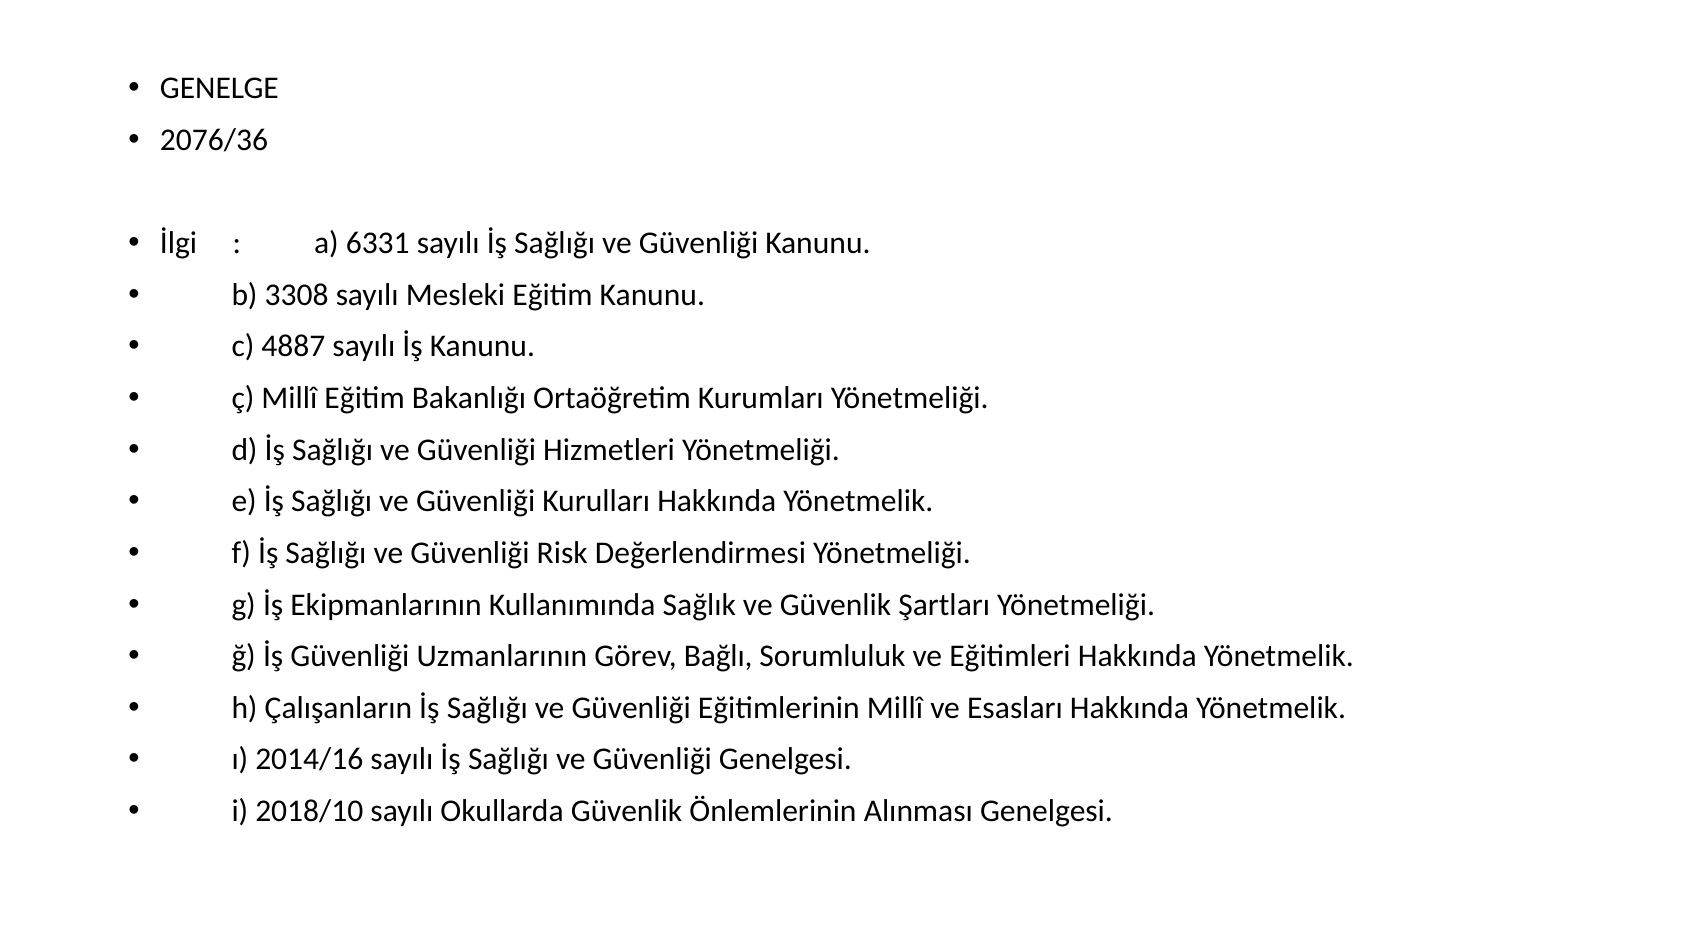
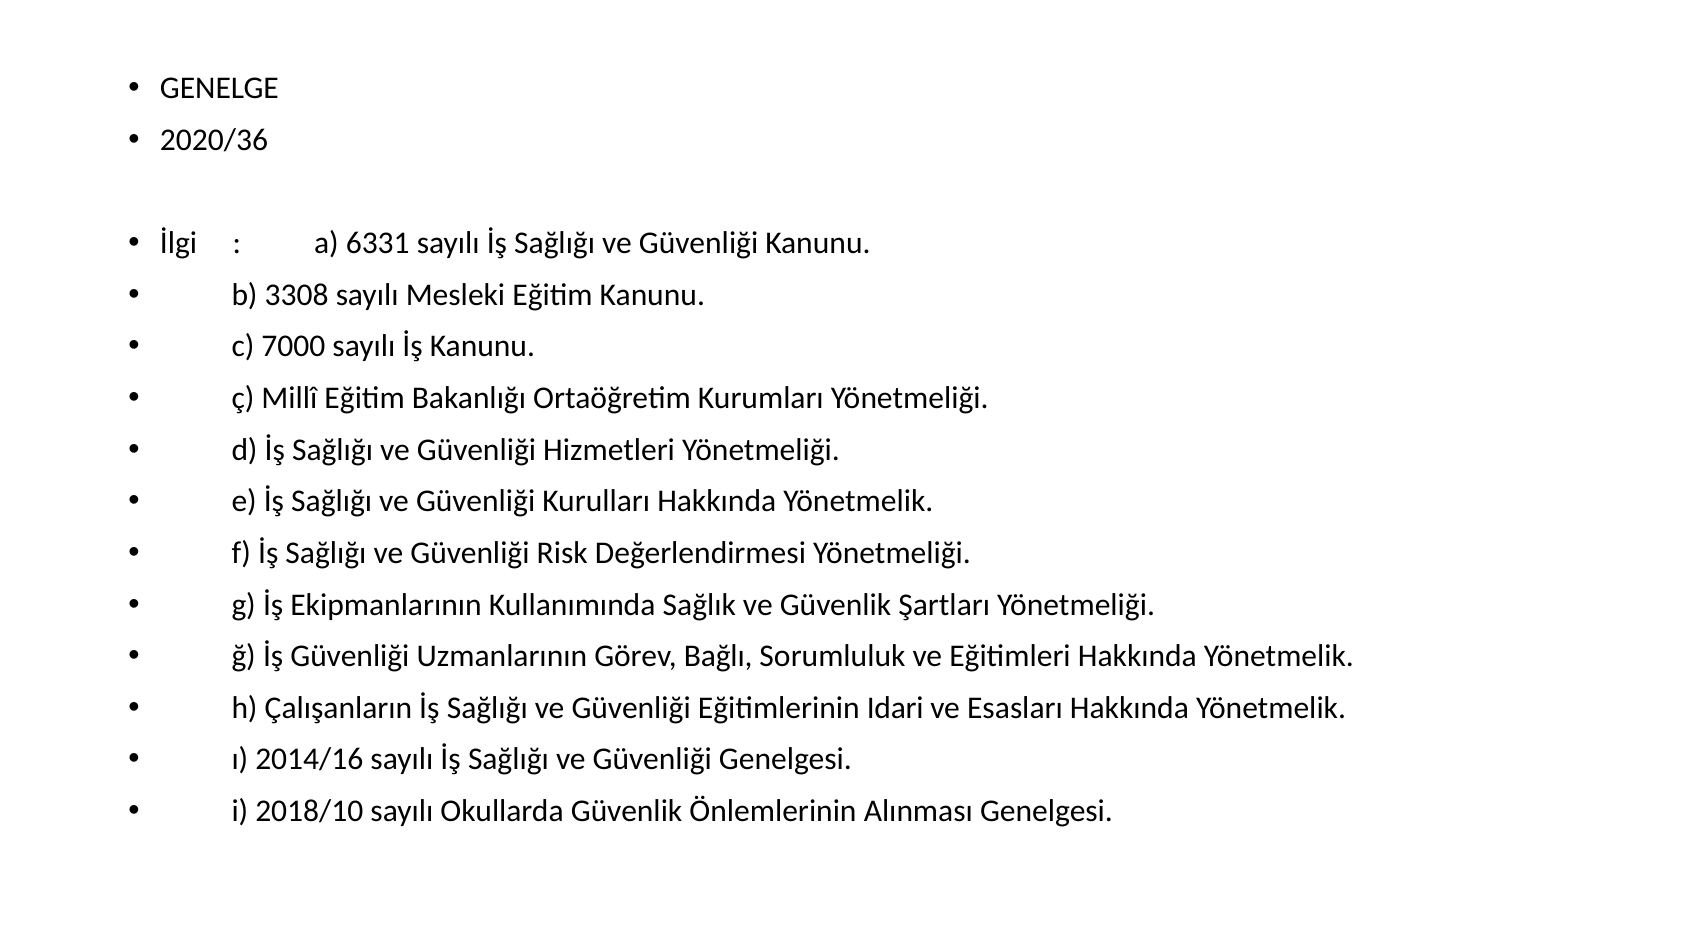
2076/36: 2076/36 -> 2020/36
4887: 4887 -> 7000
Eğitimlerinin Millî: Millî -> Idari
